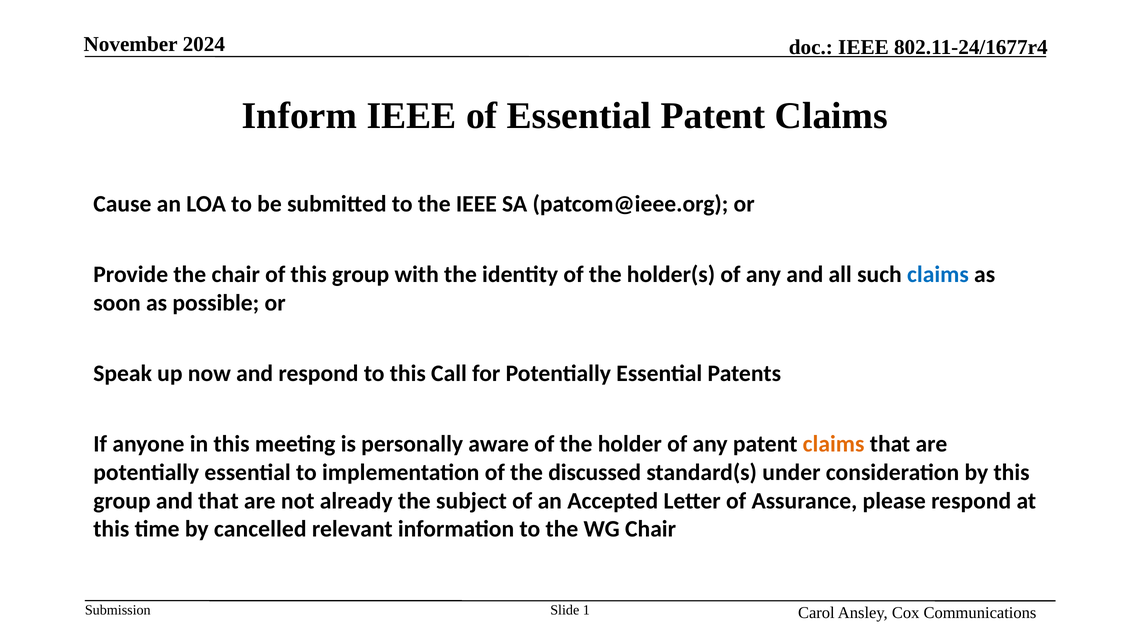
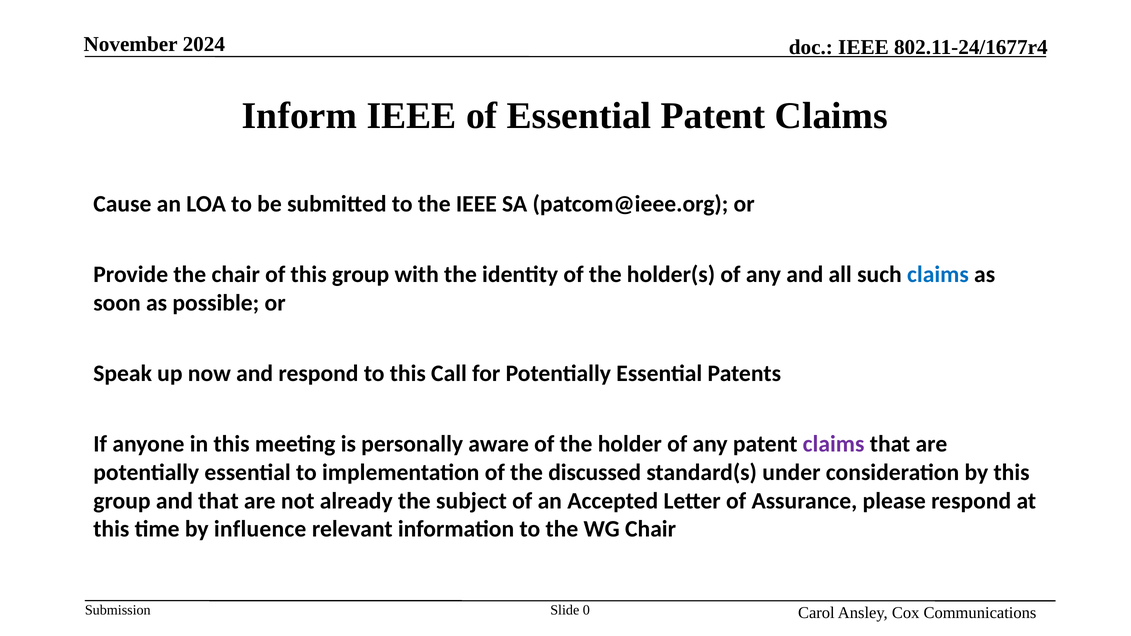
claims at (834, 444) colour: orange -> purple
cancelled: cancelled -> influence
1: 1 -> 0
